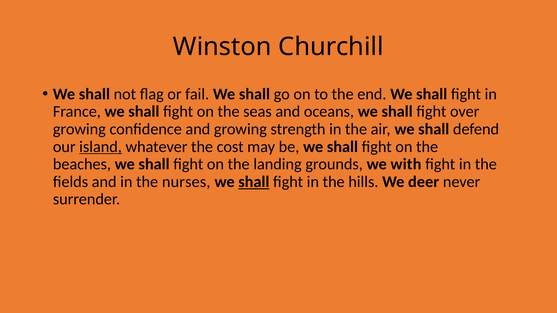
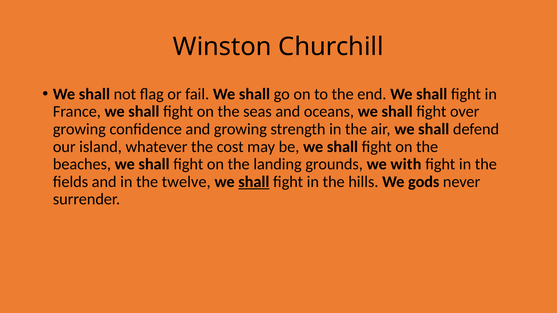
island underline: present -> none
nurses: nurses -> twelve
deer: deer -> gods
